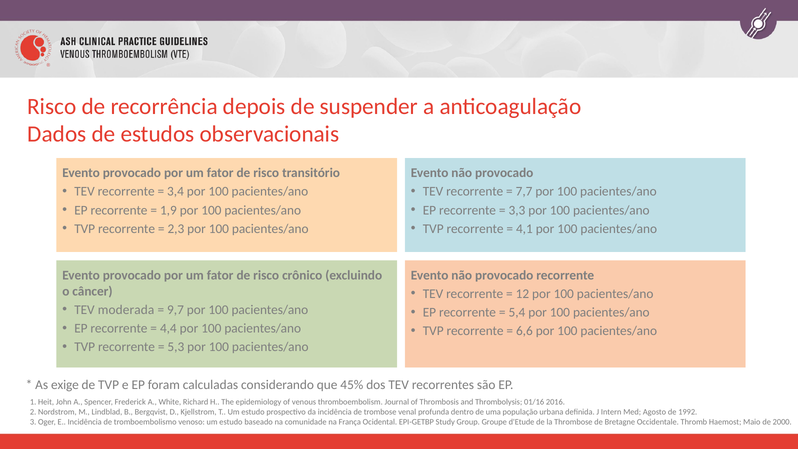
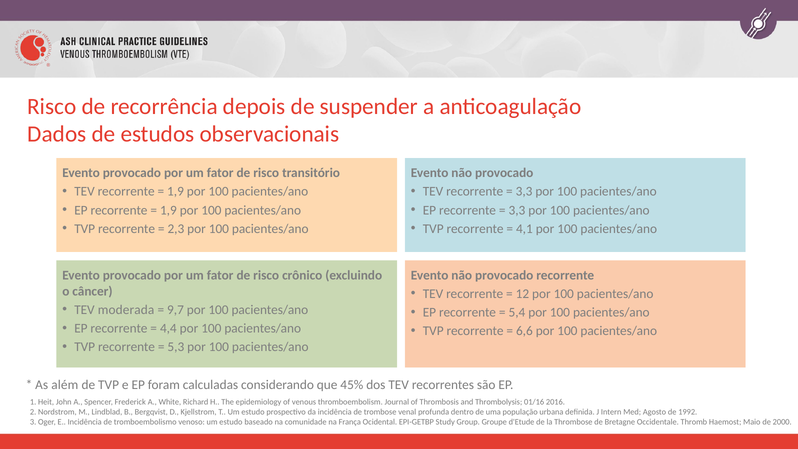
3,4 at (176, 191): 3,4 -> 1,9
7,7 at (524, 191): 7,7 -> 3,3
exige: exige -> além
